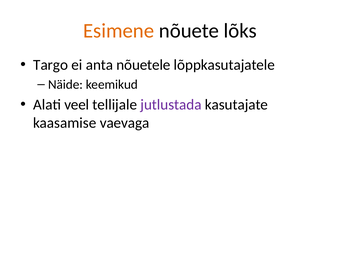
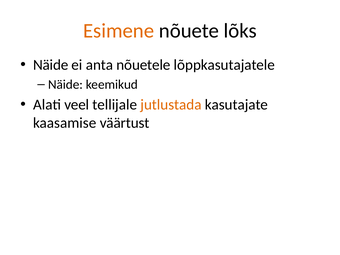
Targo at (51, 65): Targo -> Näide
jutlustada colour: purple -> orange
vaevaga: vaevaga -> väärtust
